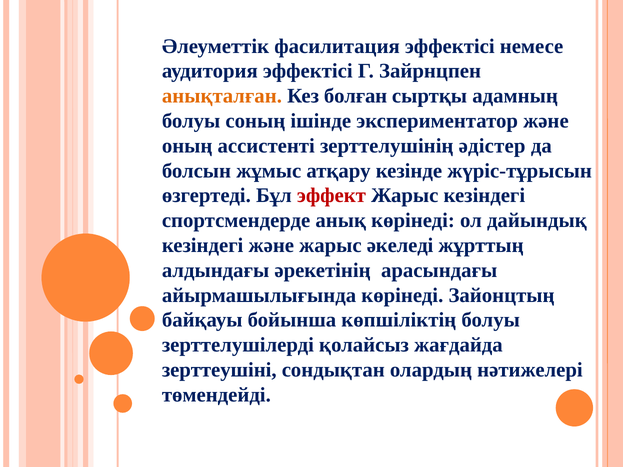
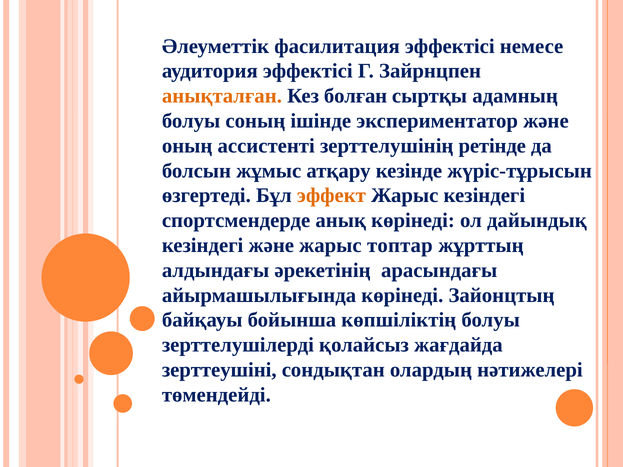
әдістер: әдістер -> ретінде
эффект colour: red -> orange
әкеледі: әкеледі -> топтар
